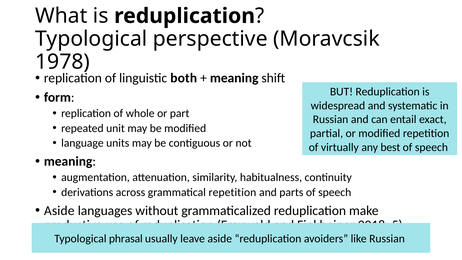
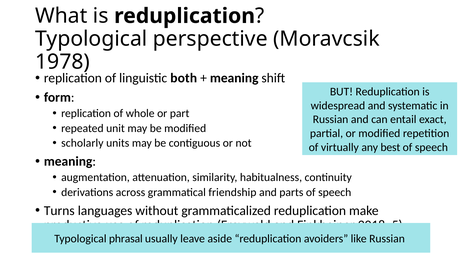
language: language -> scholarly
grammatical repetition: repetition -> friendship
Aside at (59, 210): Aside -> Turns
